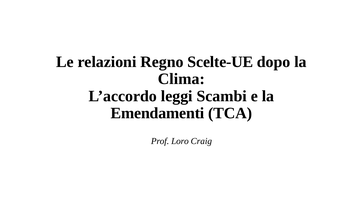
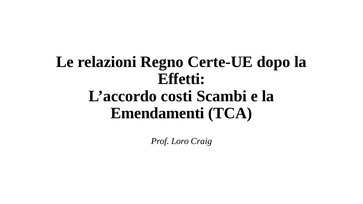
Scelte-UE: Scelte-UE -> Certe-UE
Clima: Clima -> Effetti
leggi: leggi -> costi
